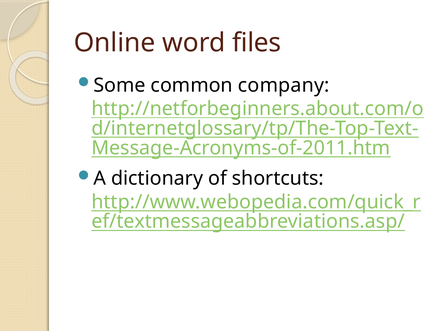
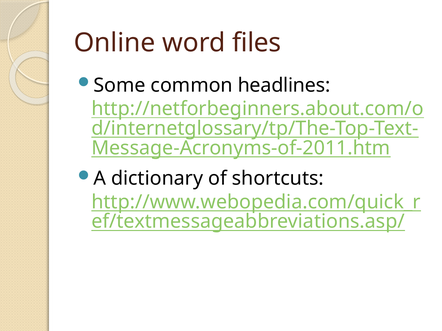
company: company -> headlines
